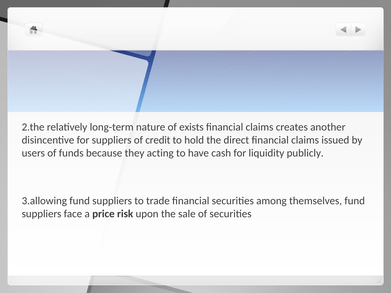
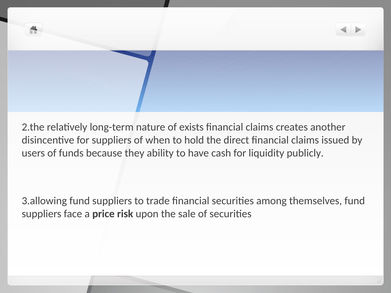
credit: credit -> when
acting: acting -> ability
